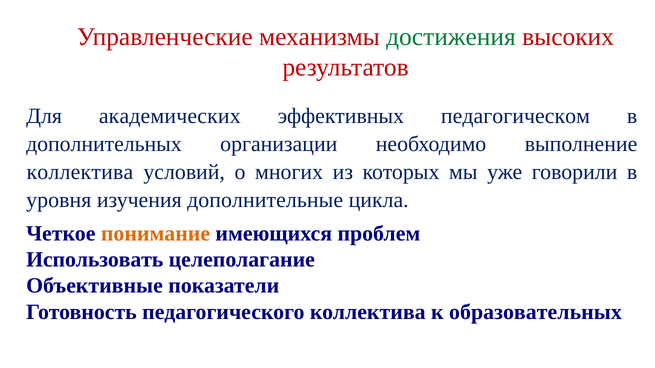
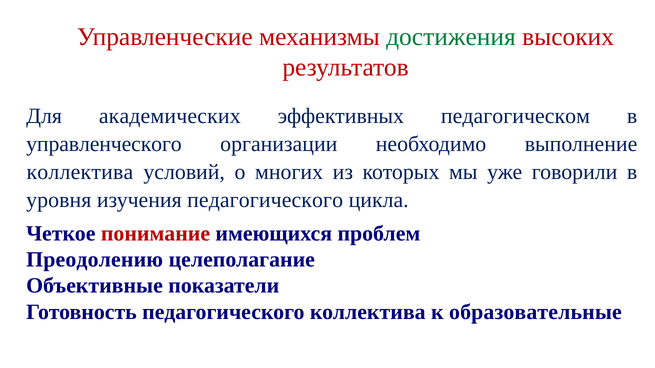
дополнительных: дополнительных -> управленческого
изучения дополнительные: дополнительные -> педагогического
понимание colour: orange -> red
Использовать: Использовать -> Преодолению
образовательных: образовательных -> образовательные
